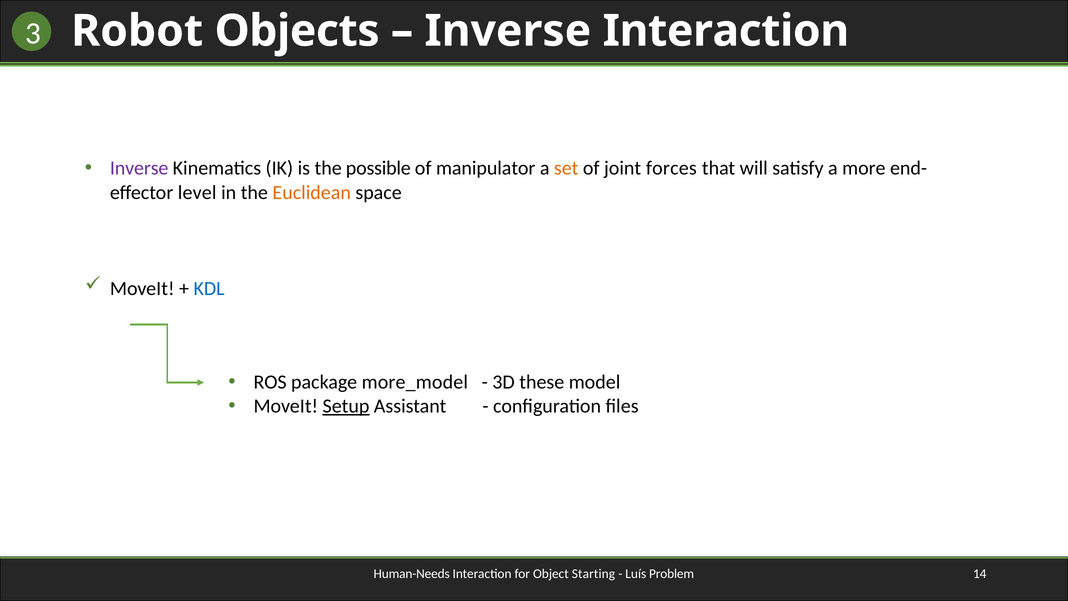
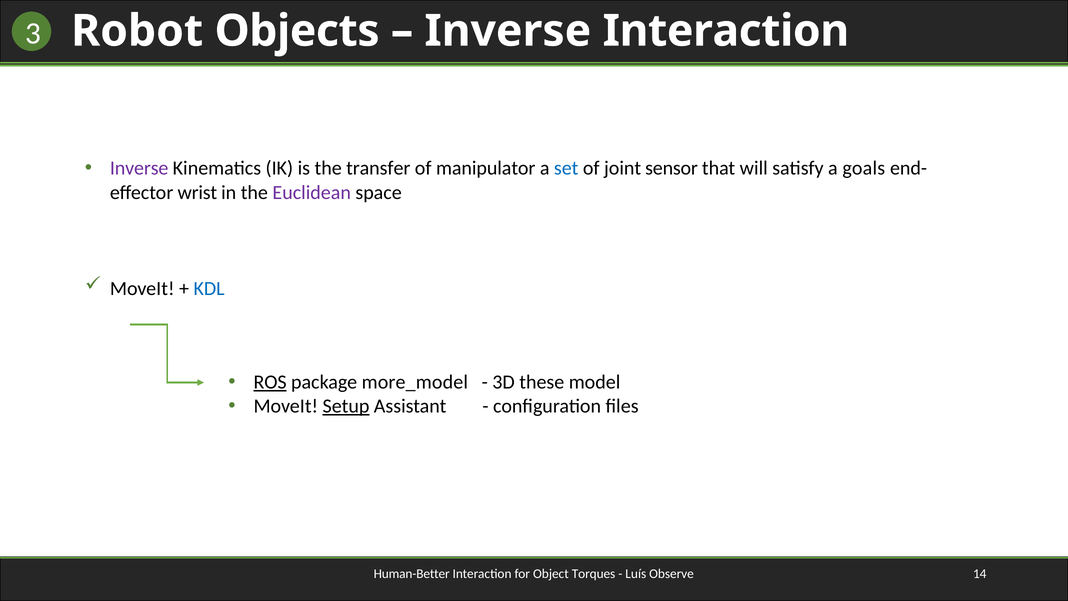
possible: possible -> transfer
set colour: orange -> blue
forces: forces -> sensor
more: more -> goals
level: level -> wrist
Euclidean colour: orange -> purple
ROS underline: none -> present
Human-Needs: Human-Needs -> Human-Better
Starting: Starting -> Torques
Problem: Problem -> Observe
